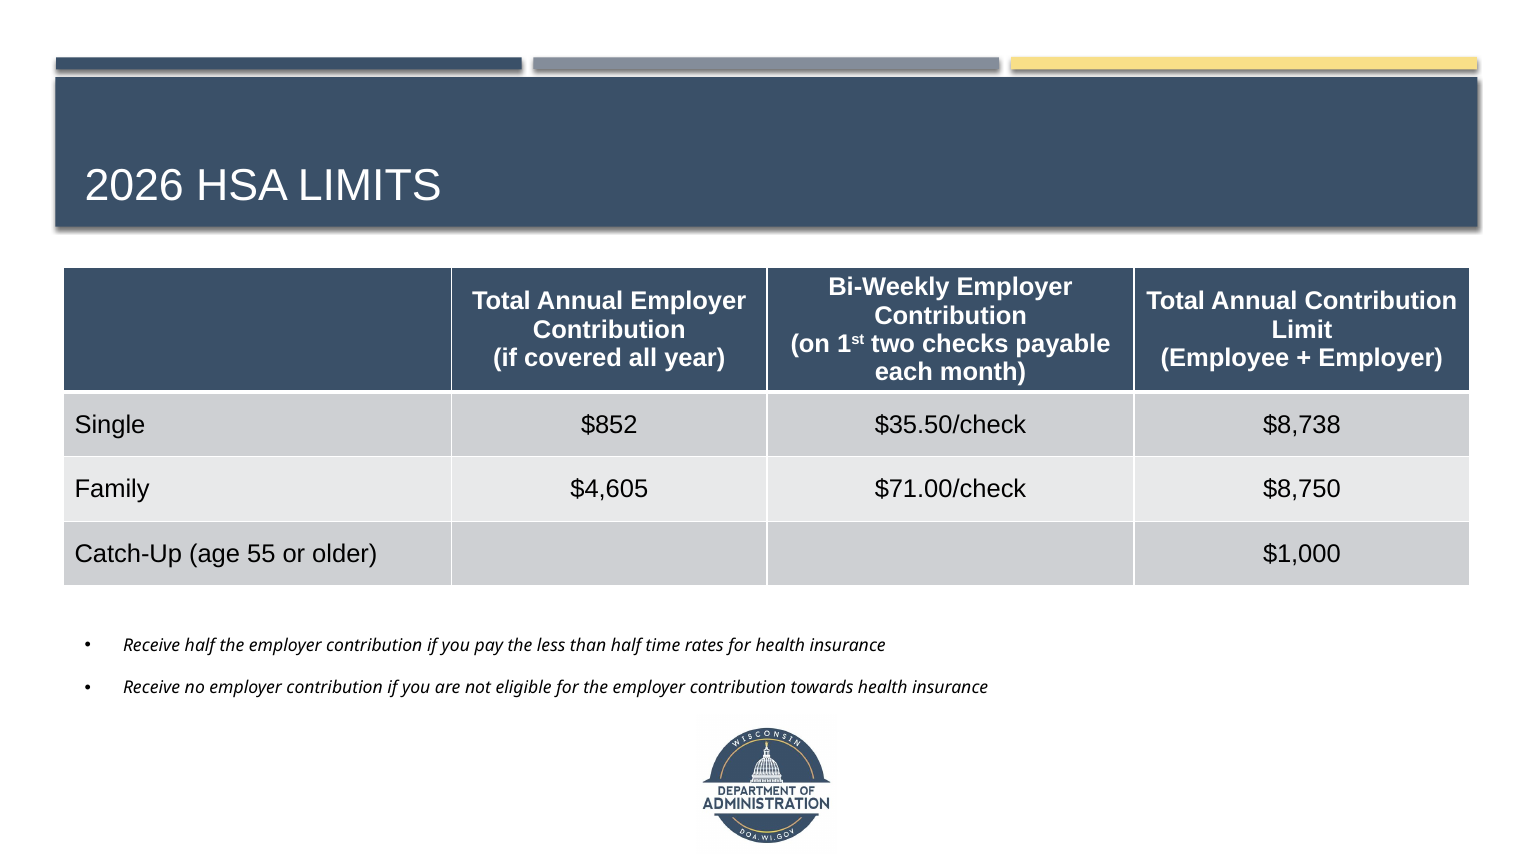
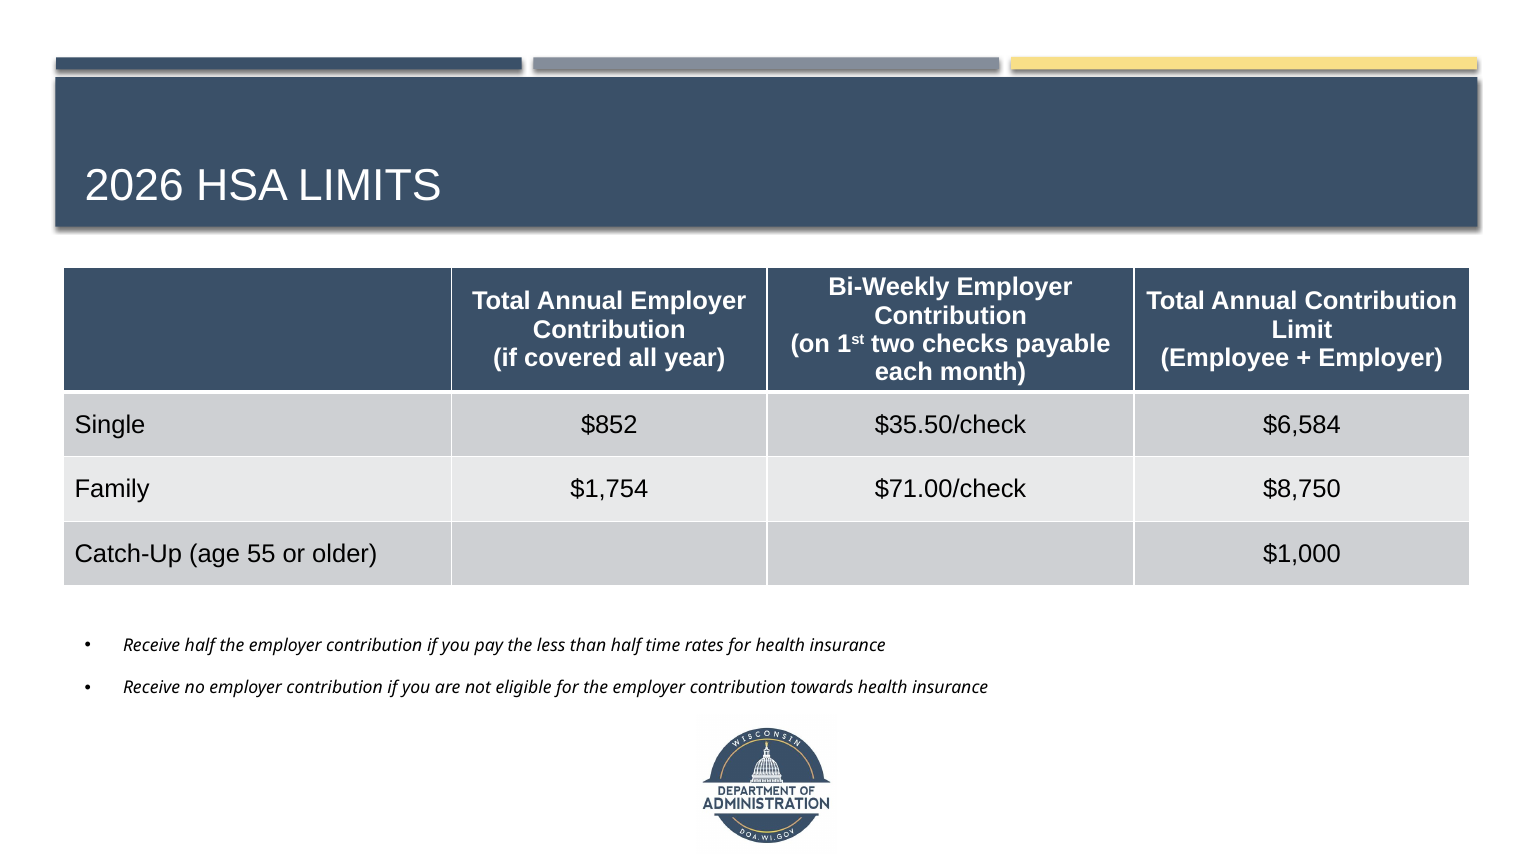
$8,738: $8,738 -> $6,584
$4,605: $4,605 -> $1,754
